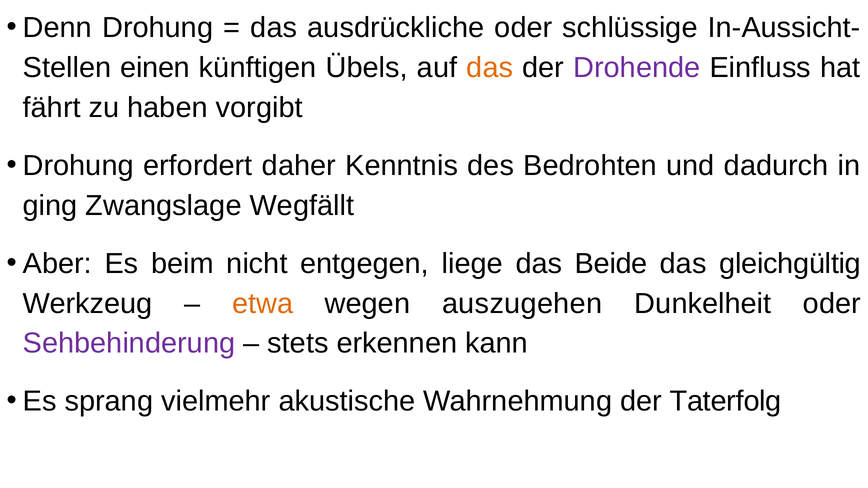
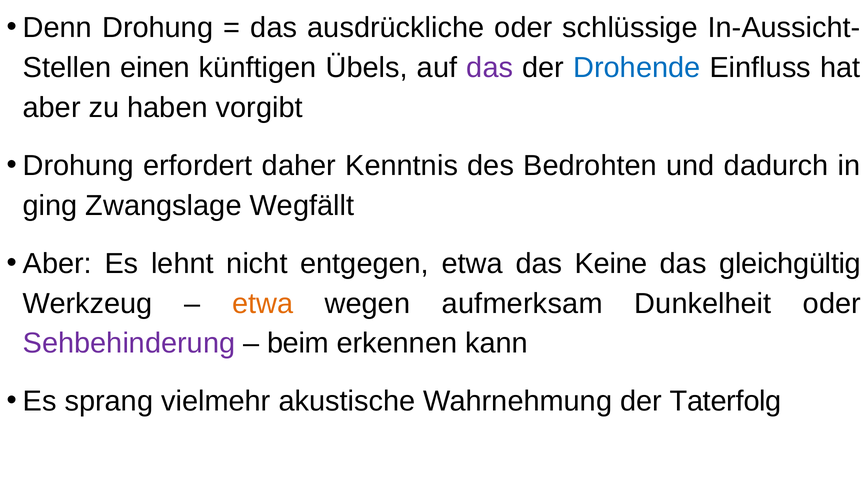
das at (490, 68) colour: orange -> purple
Drohende colour: purple -> blue
fährt at (52, 108): fährt -> aber
beim: beim -> lehnt
entgegen liege: liege -> etwa
Beide: Beide -> Keine
auszugehen: auszugehen -> aufmerksam
stets: stets -> beim
